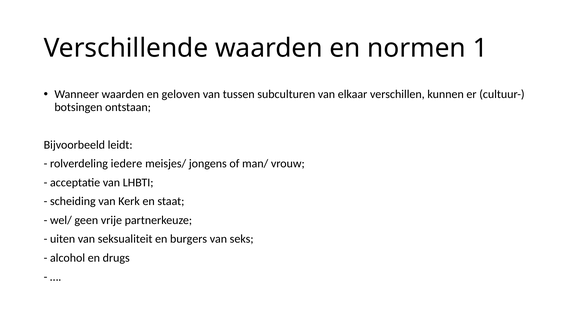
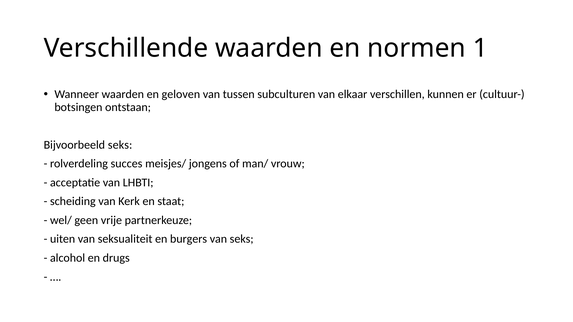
Bijvoorbeeld leidt: leidt -> seks
iedere: iedere -> succes
